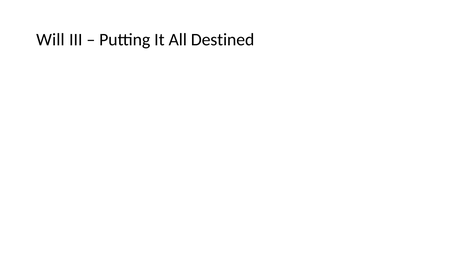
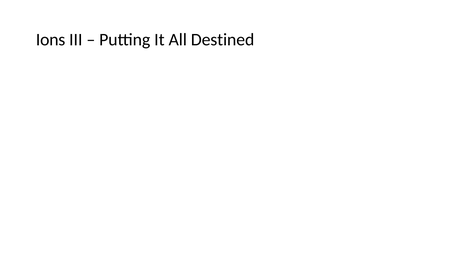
Will: Will -> Ions
